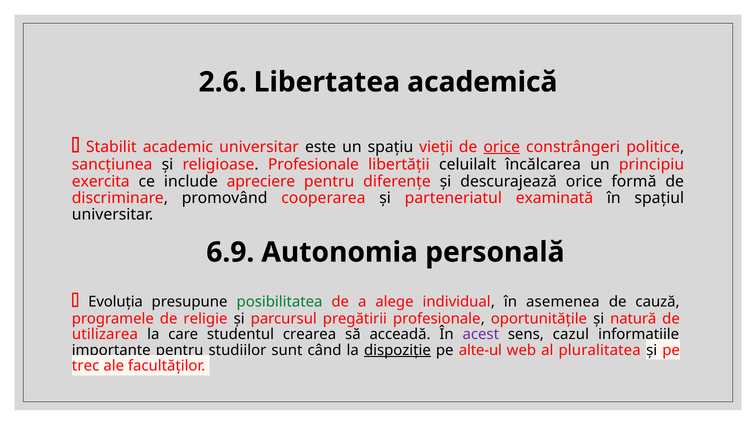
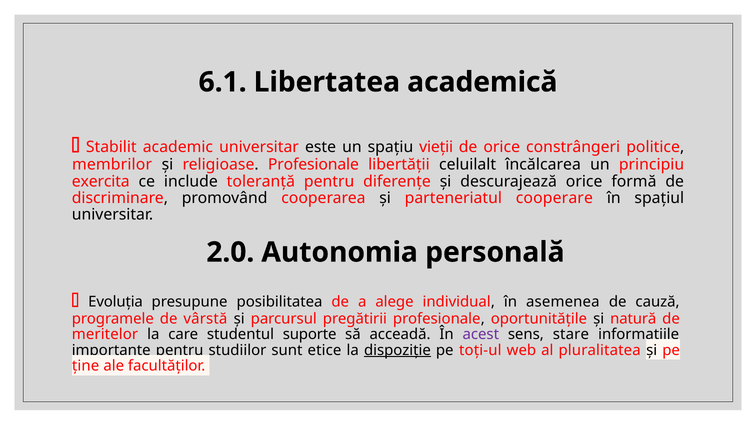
2.6: 2.6 -> 6.1
orice at (502, 147) underline: present -> none
sancțiunea: sancțiunea -> membrilor
apreciere: apreciere -> toleranță
examinată: examinată -> cooperare
6.9: 6.9 -> 2.0
posibilitatea colour: green -> black
religie: religie -> vârstă
utilizarea: utilizarea -> meritelor
crearea: crearea -> suporte
cazul: cazul -> stare
când: când -> etice
alte-ul: alte-ul -> toți-ul
trec: trec -> ține
